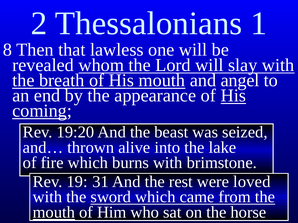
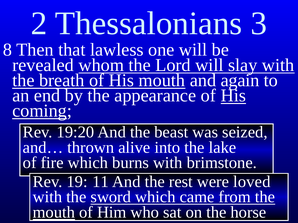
1: 1 -> 3
angel: angel -> again
31: 31 -> 11
